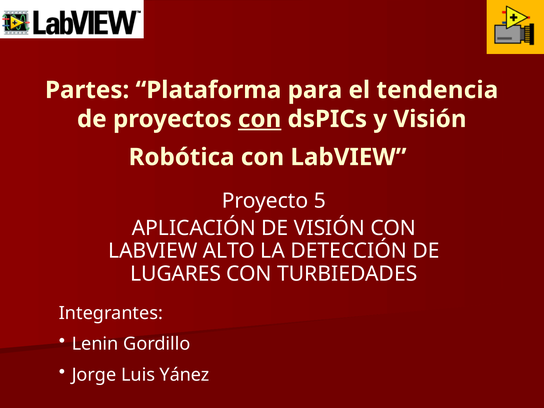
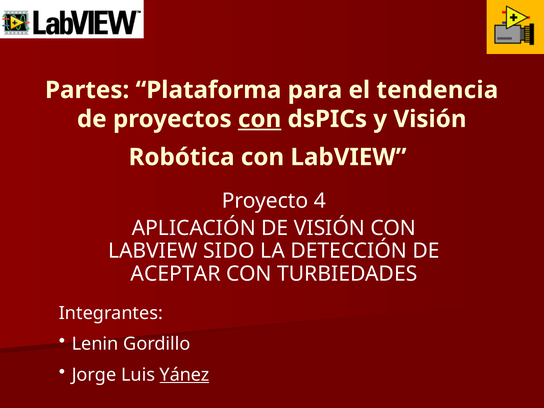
5: 5 -> 4
ALTO: ALTO -> SIDO
LUGARES: LUGARES -> ACEPTAR
Yánez underline: none -> present
